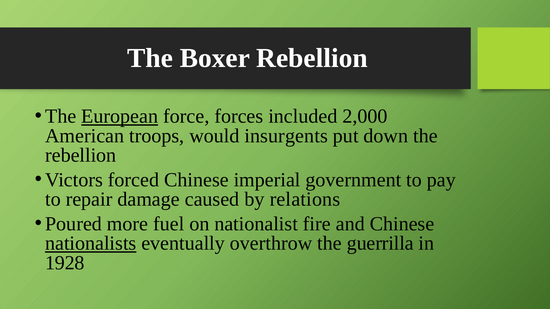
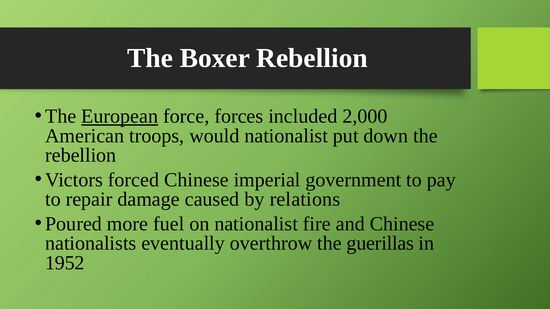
would insurgents: insurgents -> nationalist
nationalists underline: present -> none
guerrilla: guerrilla -> guerillas
1928: 1928 -> 1952
